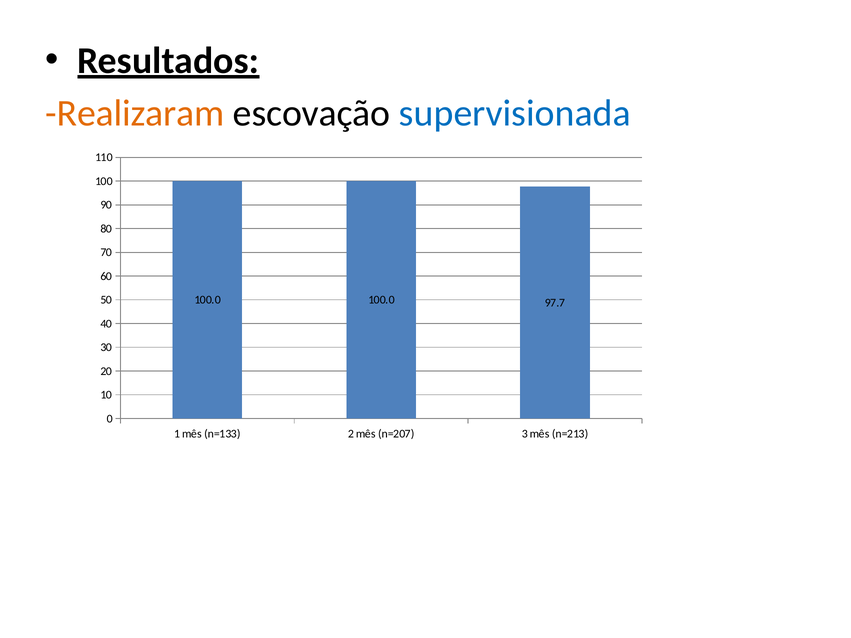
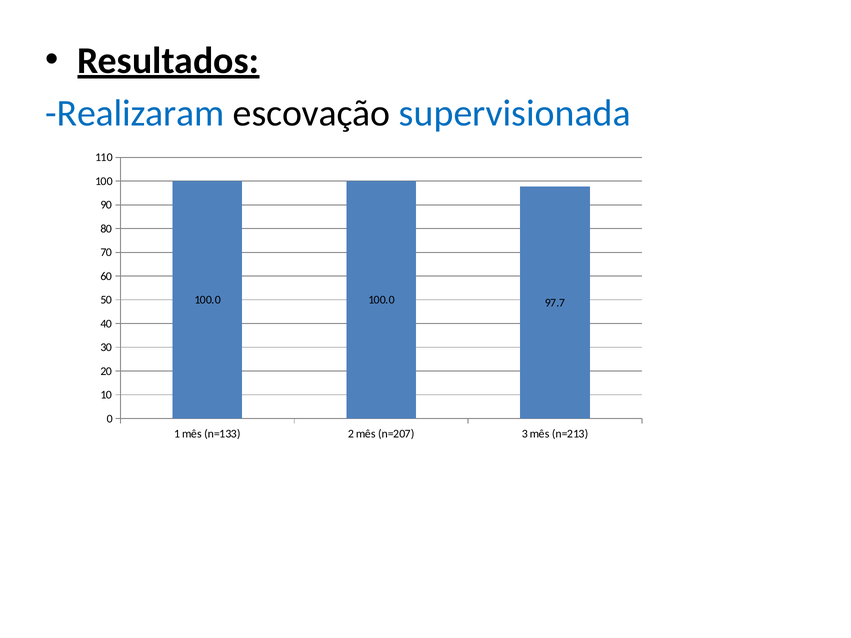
Realizaram colour: orange -> blue
